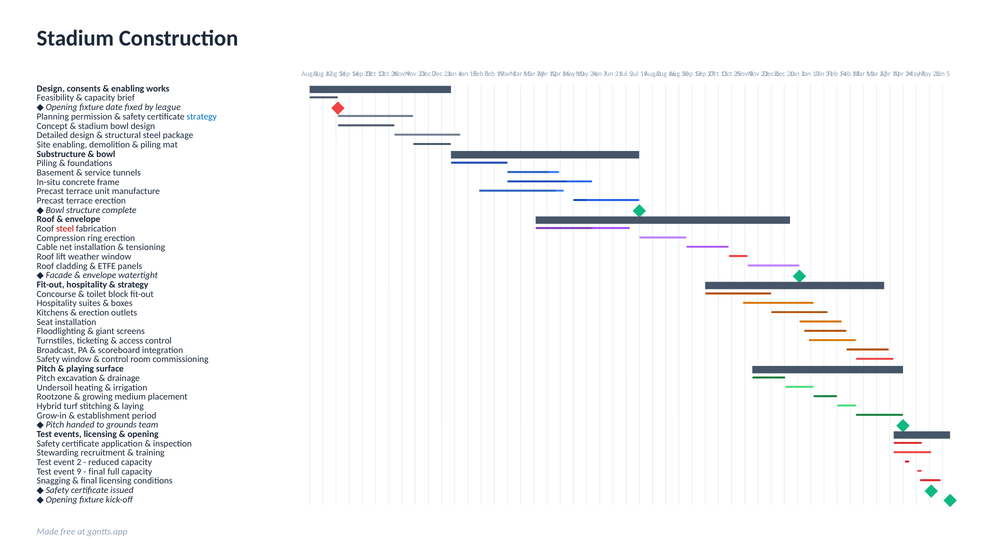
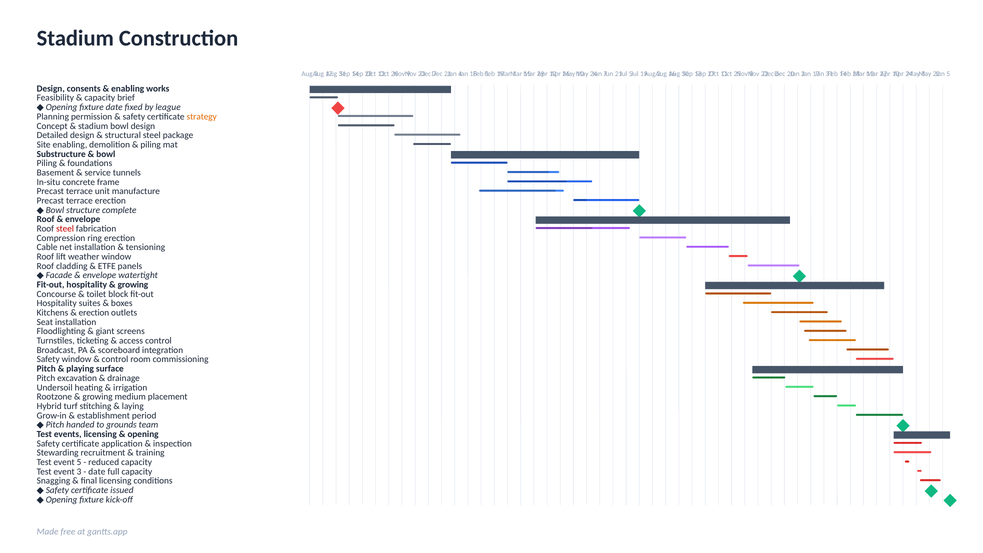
strategy at (202, 117) colour: blue -> orange
strategy at (133, 285): strategy -> growing
event 2: 2 -> 5
event 9: 9 -> 3
final at (97, 471): final -> date
